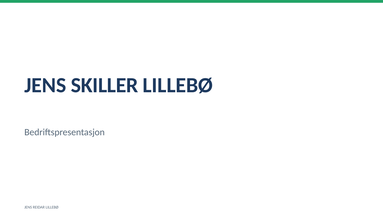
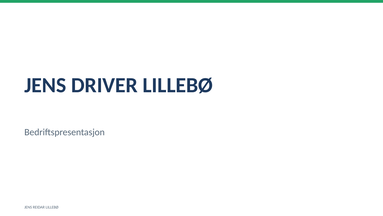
SKILLER: SKILLER -> DRIVER
